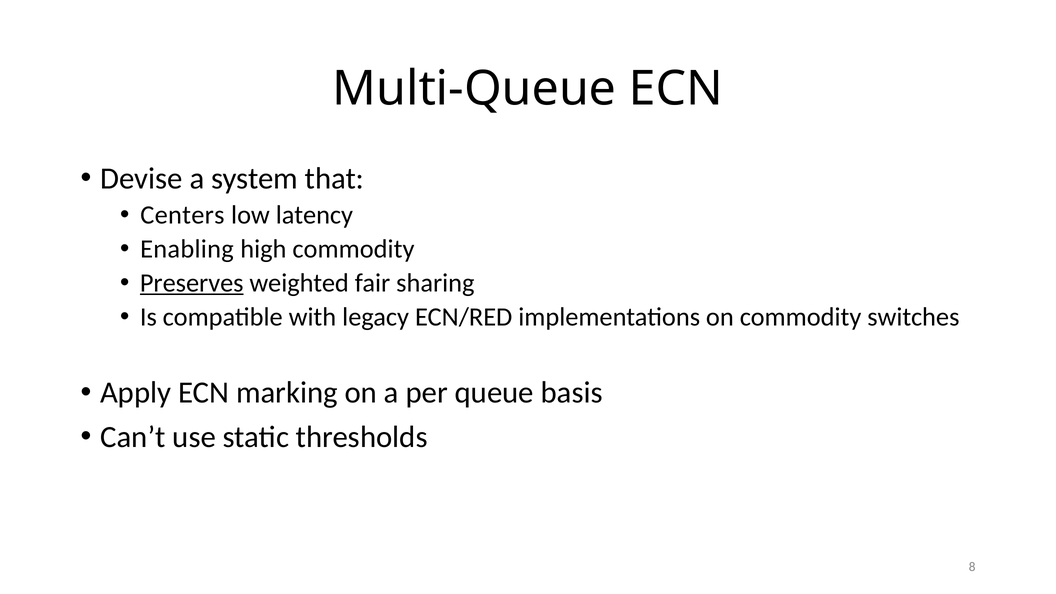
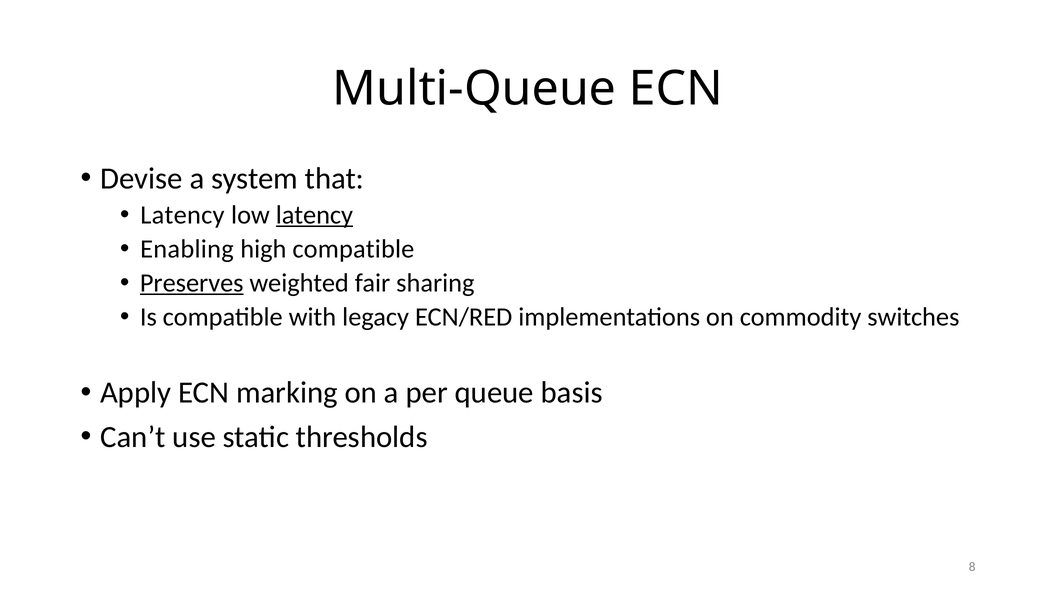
Centers at (182, 215): Centers -> Latency
latency at (314, 215) underline: none -> present
high commodity: commodity -> compatible
